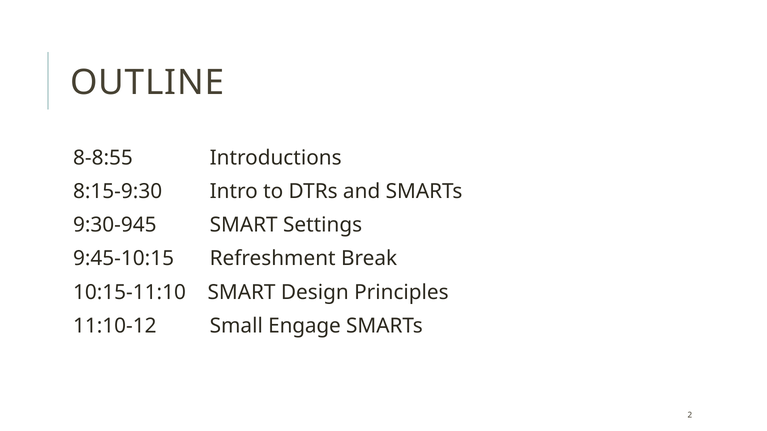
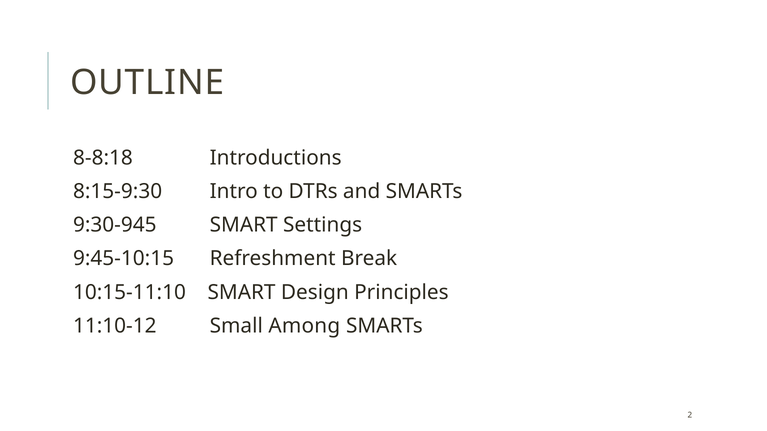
8-8:55: 8-8:55 -> 8-8:18
Engage: Engage -> Among
